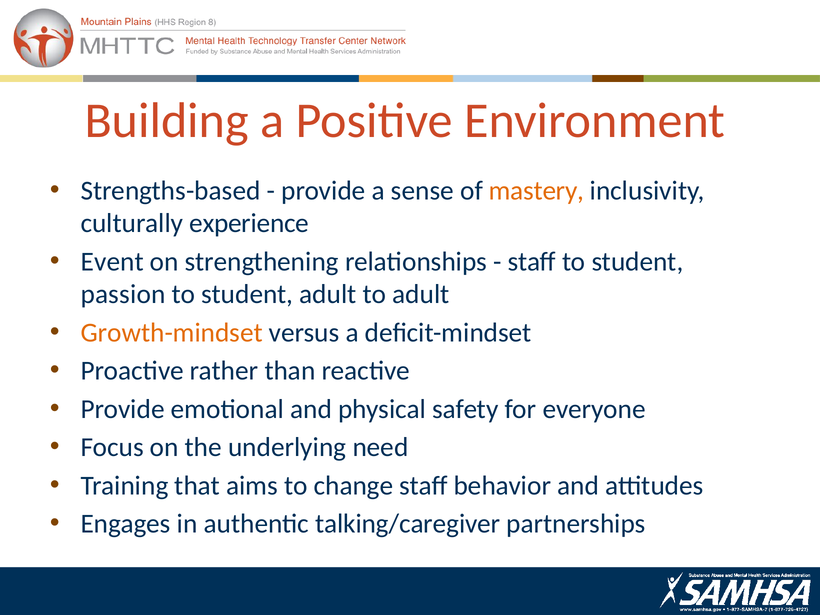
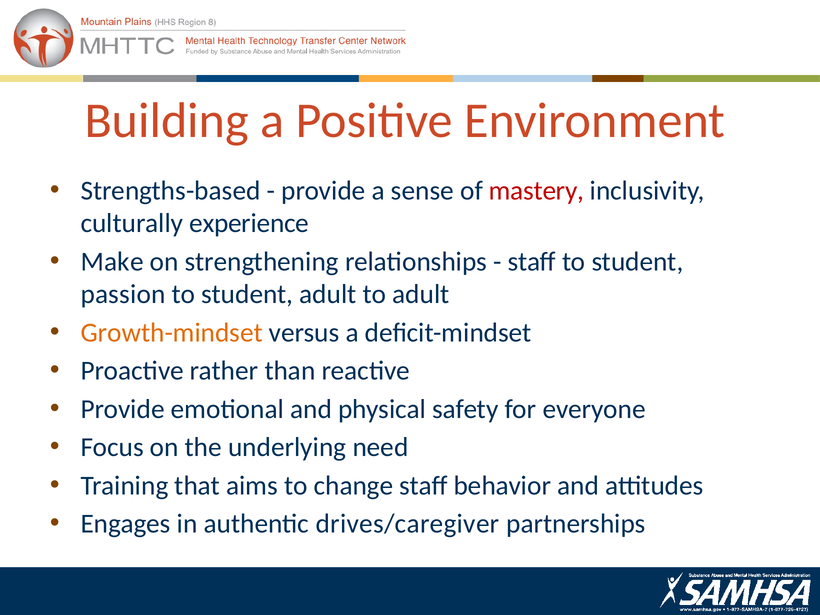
mastery colour: orange -> red
Event: Event -> Make
talking/caregiver: talking/caregiver -> drives/caregiver
